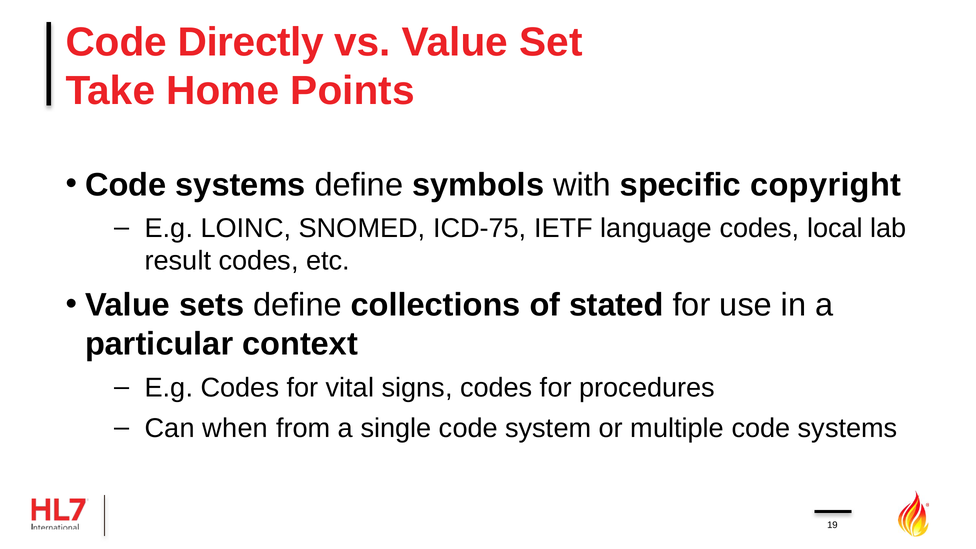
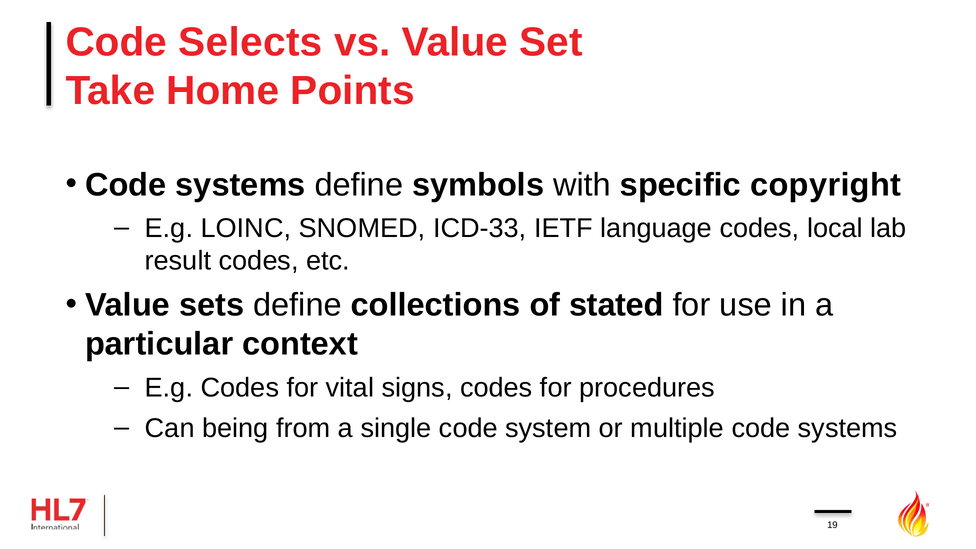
Directly: Directly -> Selects
ICD-75: ICD-75 -> ICD-33
when: when -> being
